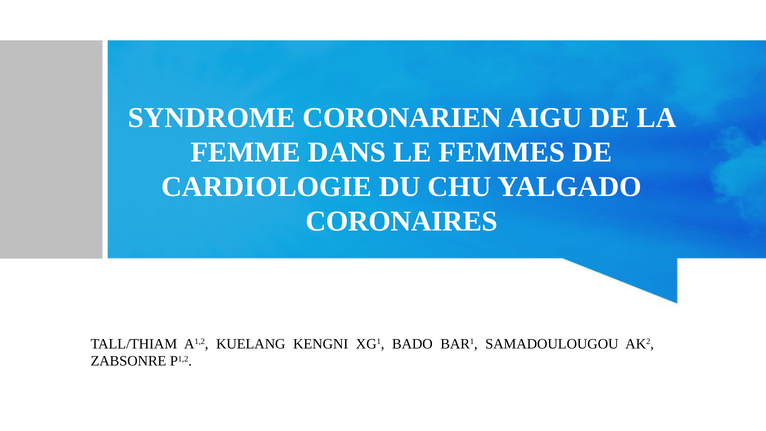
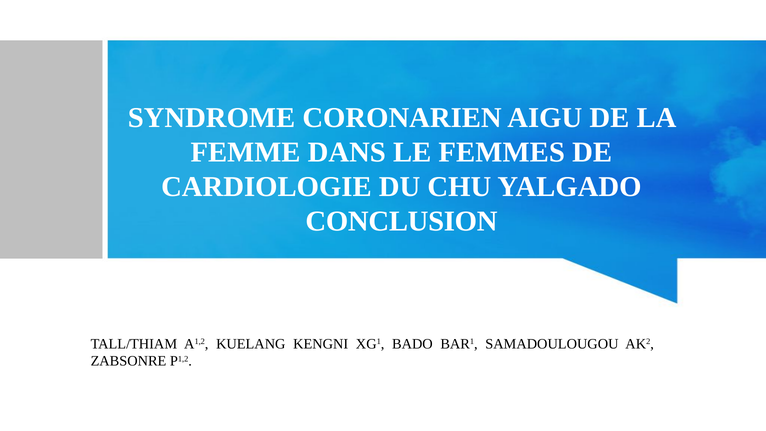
CORONAIRES: CORONAIRES -> CONCLUSION
